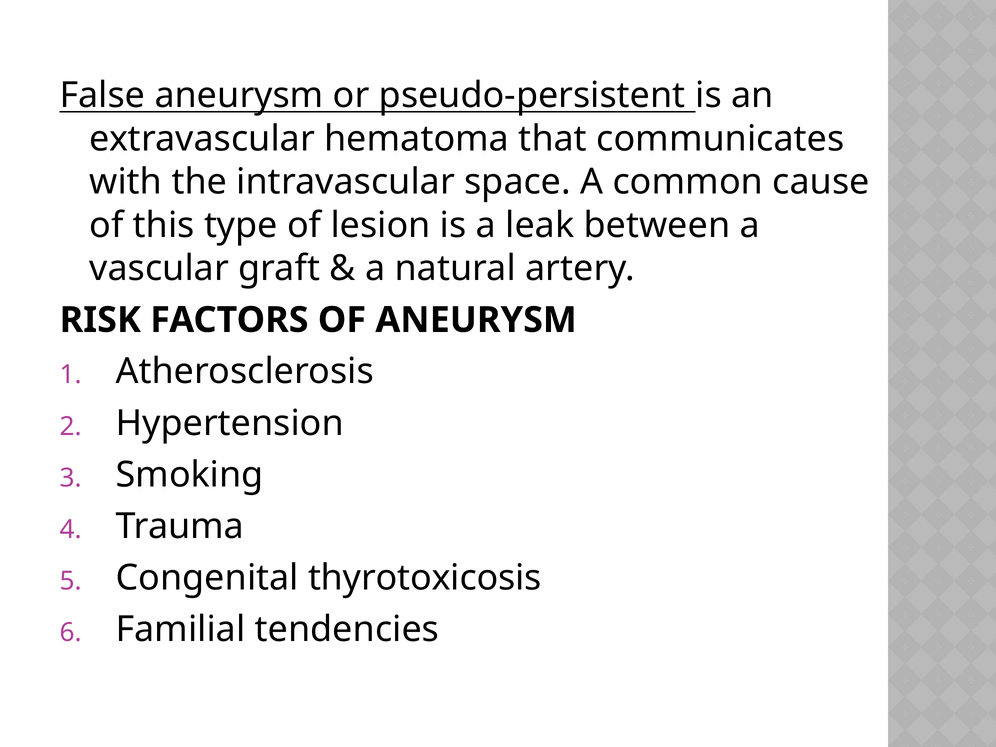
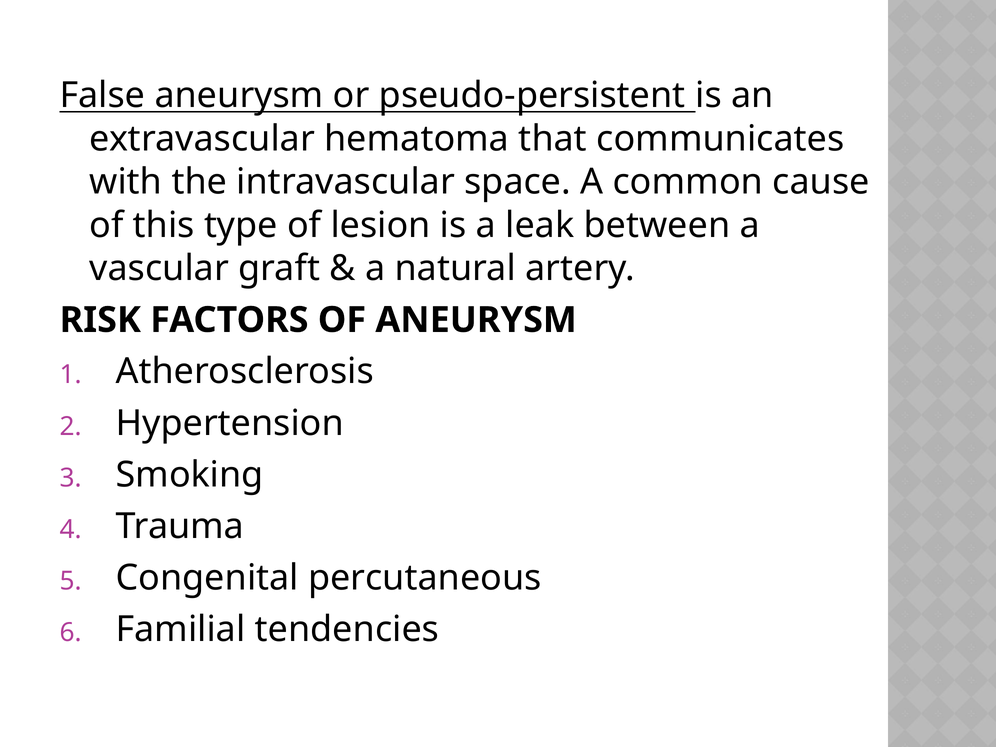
thyrotoxicosis: thyrotoxicosis -> percutaneous
